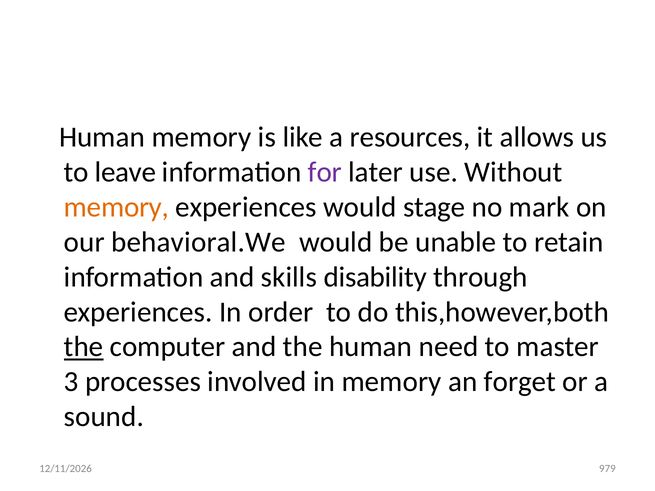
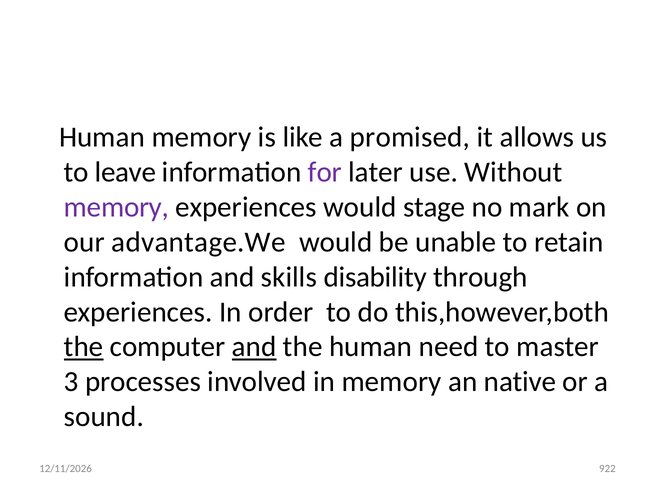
resources: resources -> promised
memory at (116, 207) colour: orange -> purple
behavioral.We: behavioral.We -> advantage.We
and at (254, 347) underline: none -> present
forget: forget -> native
979: 979 -> 922
